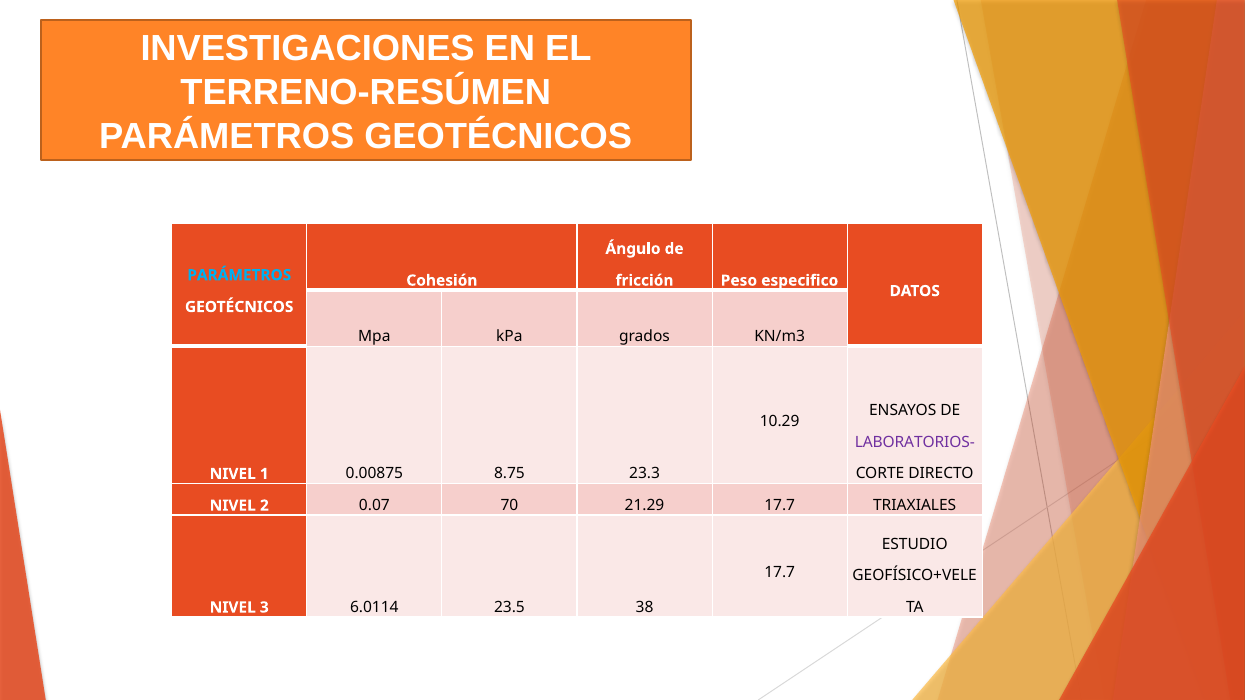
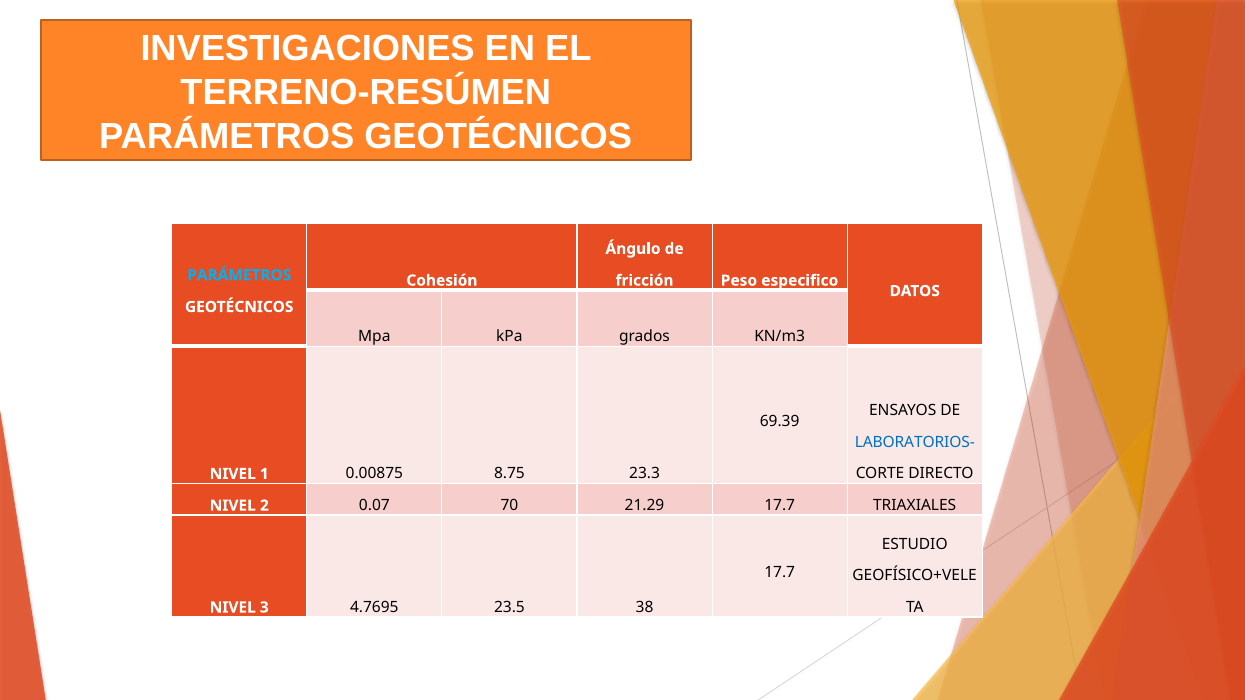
10.29: 10.29 -> 69.39
LABORATORIOS- colour: purple -> blue
6.0114: 6.0114 -> 4.7695
